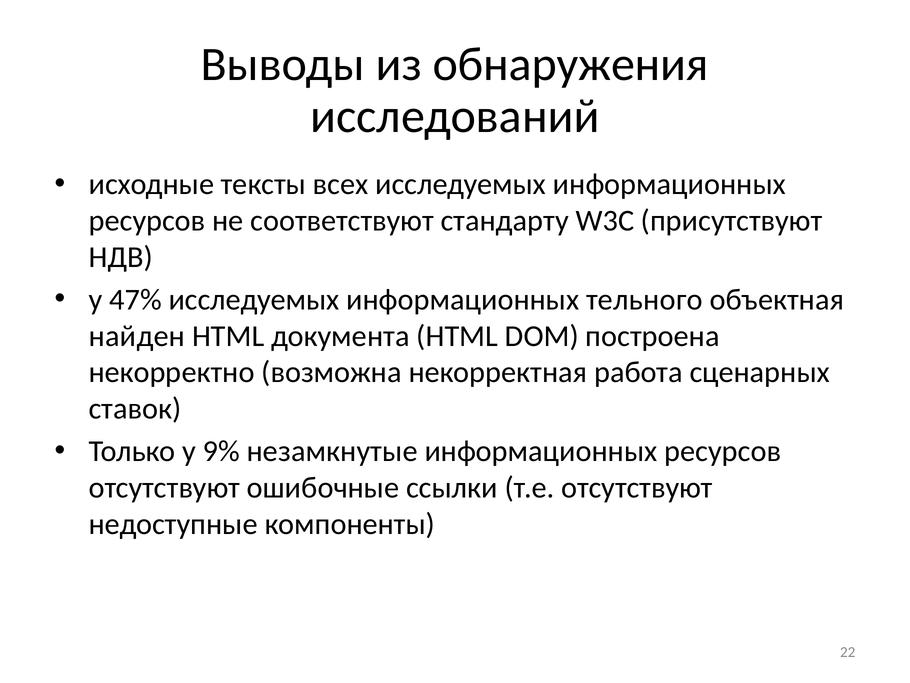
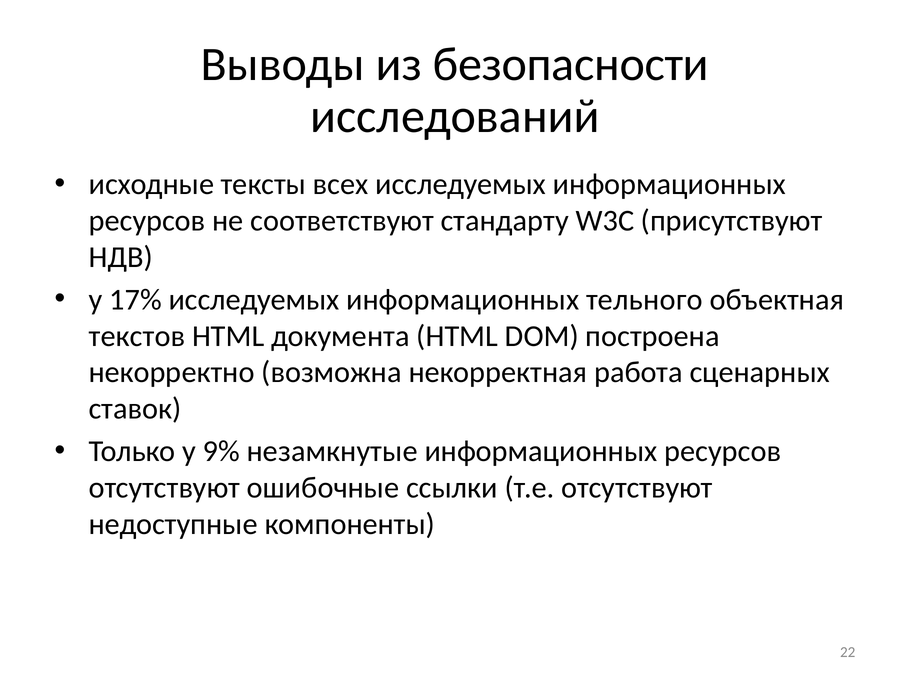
обнаружения: обнаружения -> безопасности
47%: 47% -> 17%
найден: найден -> текстов
